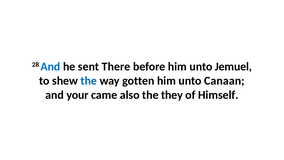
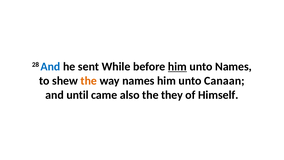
There: There -> While
him at (177, 66) underline: none -> present
unto Jemuel: Jemuel -> Names
the at (89, 81) colour: blue -> orange
way gotten: gotten -> names
your: your -> until
